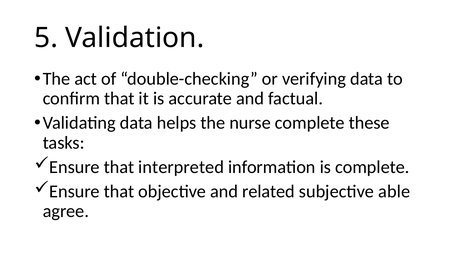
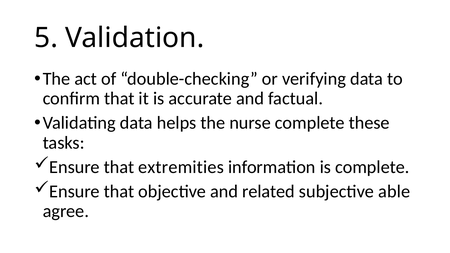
interpreted: interpreted -> extremities
